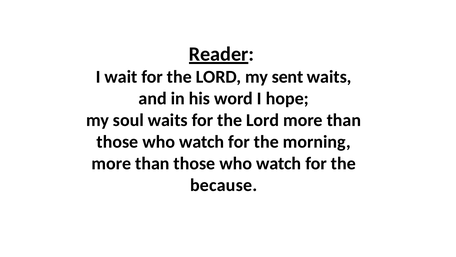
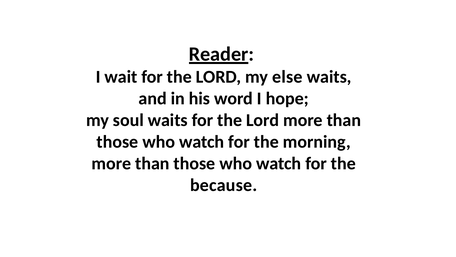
sent: sent -> else
